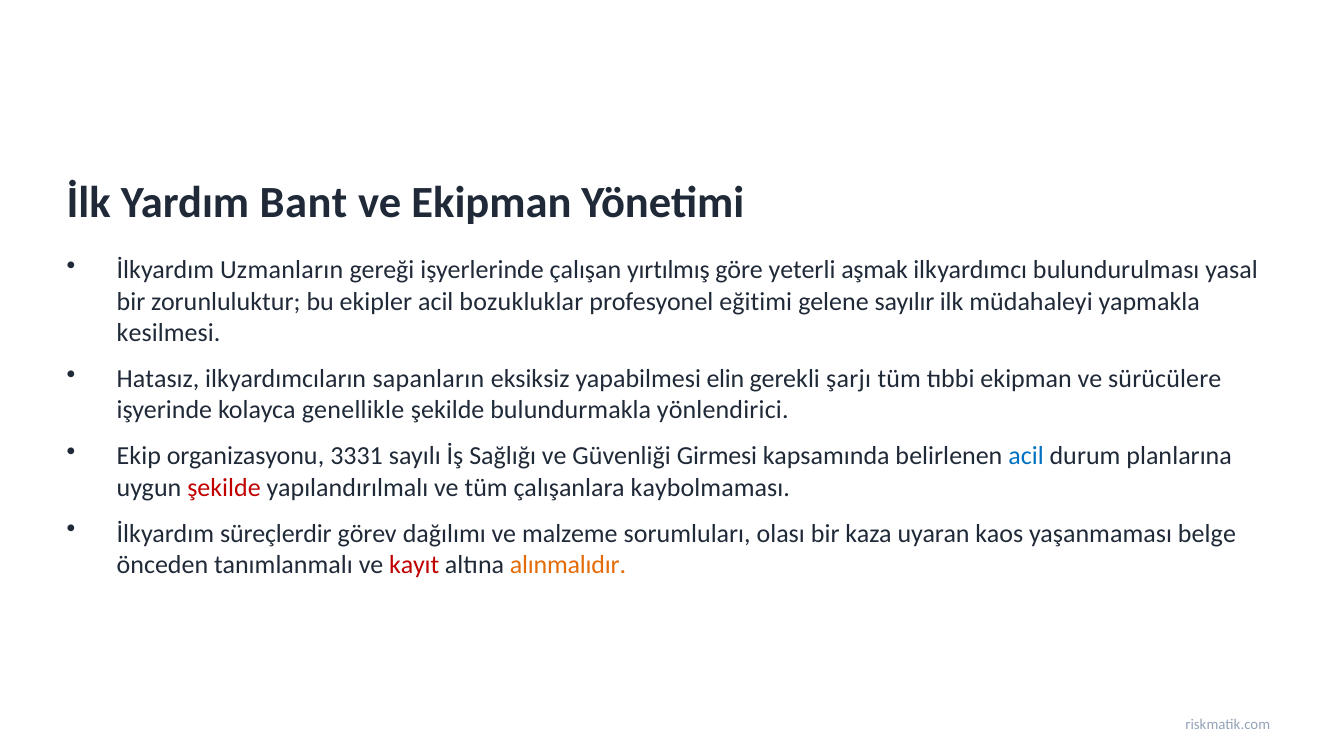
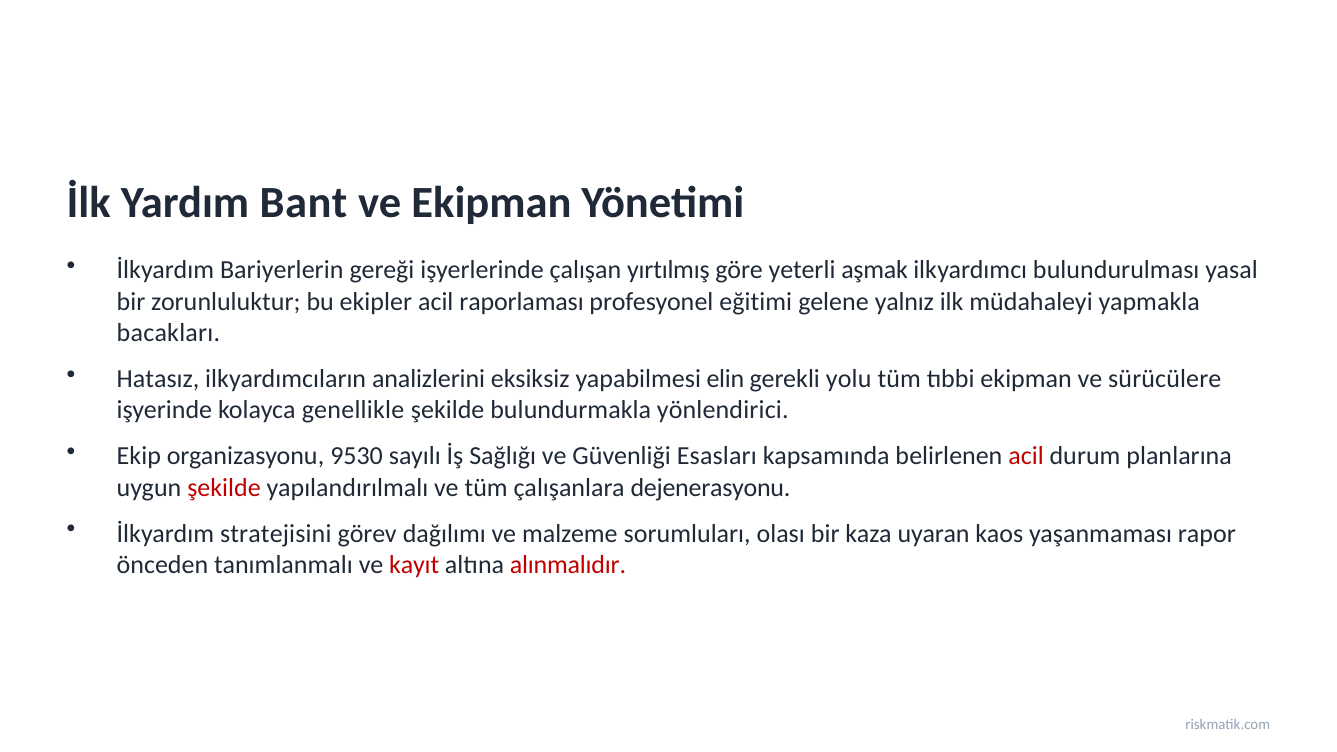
Uzmanların: Uzmanların -> Bariyerlerin
bozukluklar: bozukluklar -> raporlaması
sayılır: sayılır -> yalnız
kesilmesi: kesilmesi -> bacakları
sapanların: sapanların -> analizlerini
şarjı: şarjı -> yolu
3331: 3331 -> 9530
Girmesi: Girmesi -> Esasları
acil at (1026, 456) colour: blue -> red
kaybolmaması: kaybolmaması -> dejenerasyonu
süreçlerdir: süreçlerdir -> stratejisini
belge: belge -> rapor
alınmalıdır colour: orange -> red
